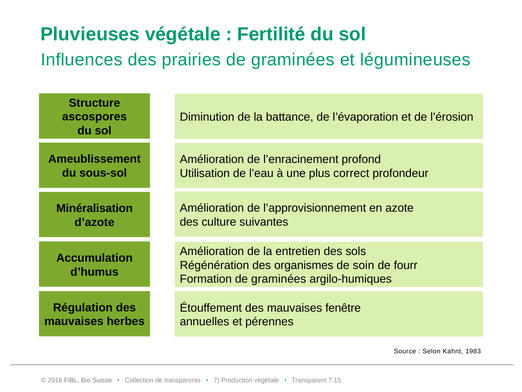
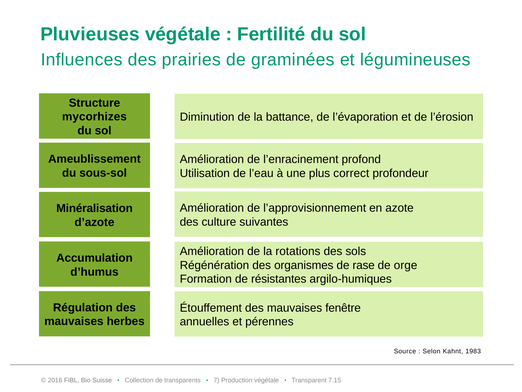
ascospores: ascospores -> mycorhizes
entretien: entretien -> rotations
soin: soin -> rase
fourr: fourr -> orge
Formation de graminées: graminées -> résistantes
